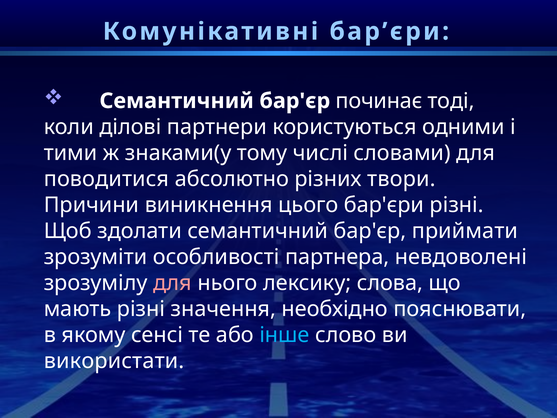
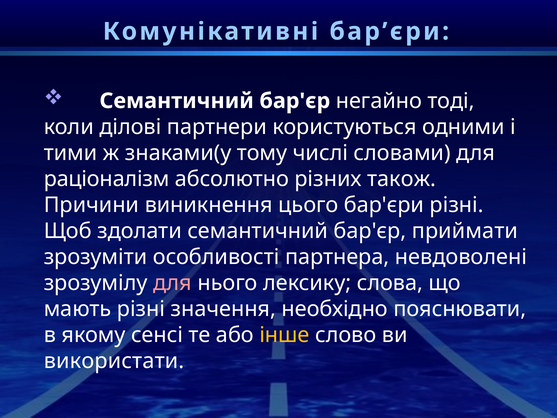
починає: починає -> негайно
поводитися: поводитися -> раціоналізм
твори: твори -> також
інше colour: light blue -> yellow
